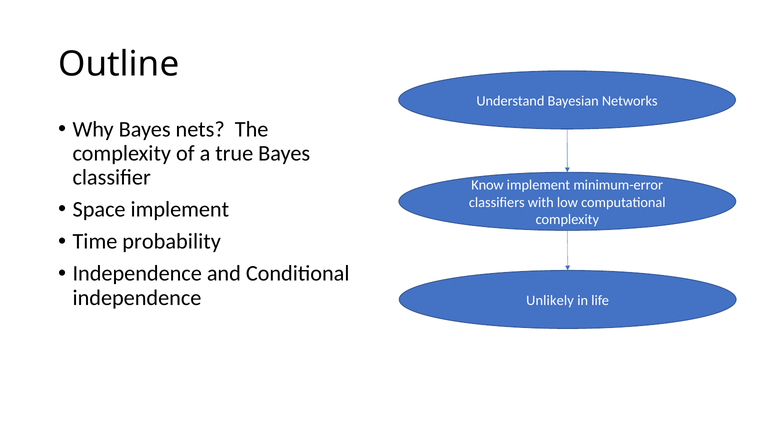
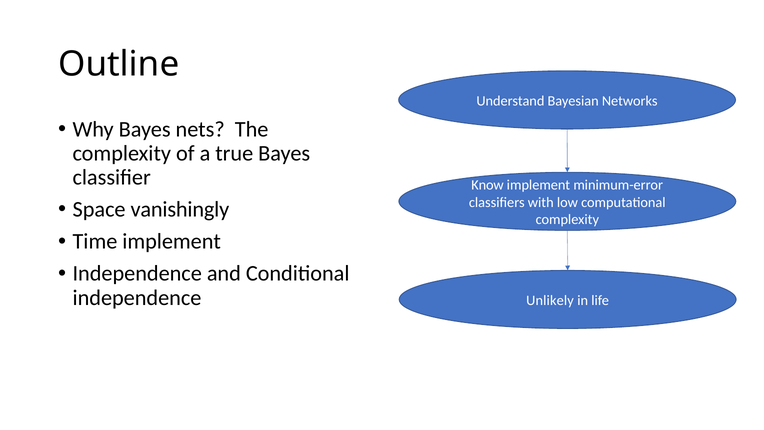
Space implement: implement -> vanishingly
Time probability: probability -> implement
